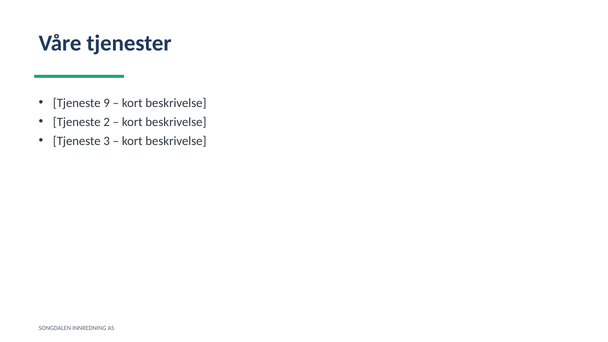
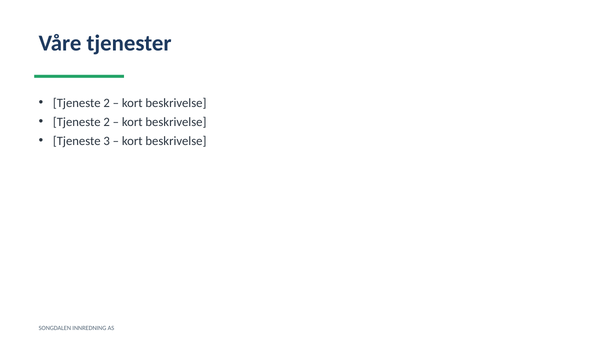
9 at (107, 103): 9 -> 2
